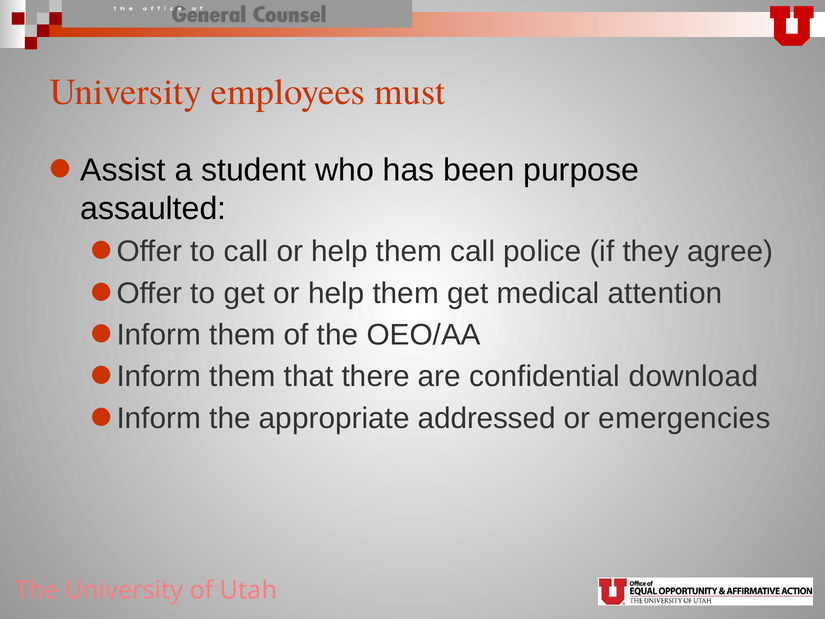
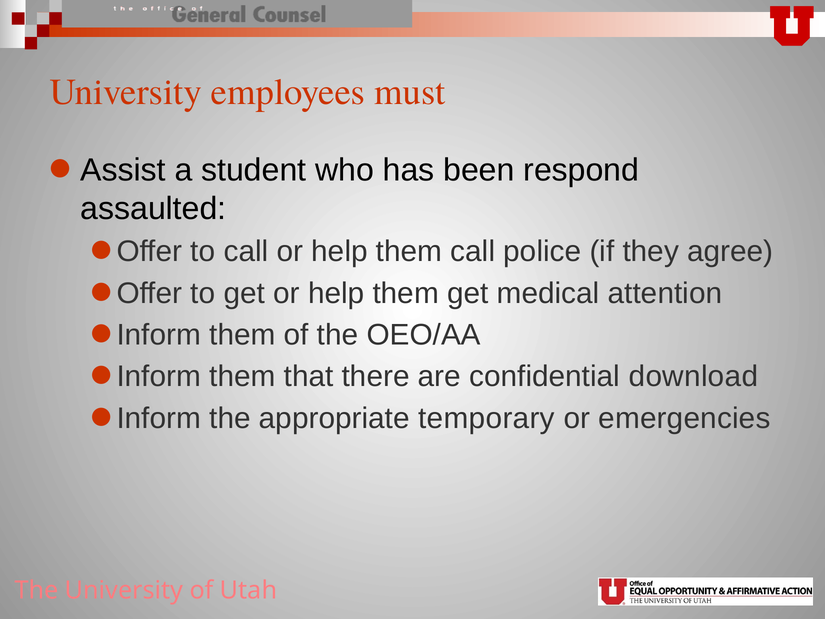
purpose: purpose -> respond
addressed: addressed -> temporary
